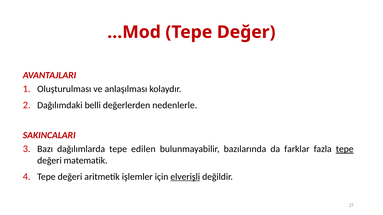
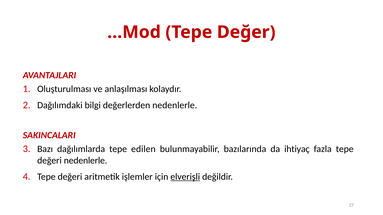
belli: belli -> bilgi
farklar: farklar -> ihtiyaç
tepe at (345, 149) underline: present -> none
değeri matematik: matematik -> nedenlerle
